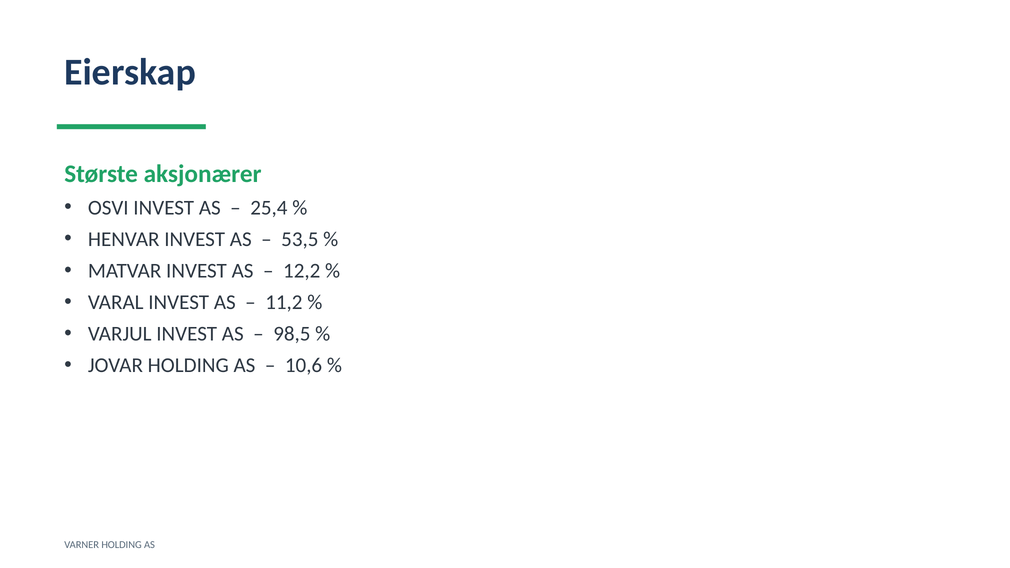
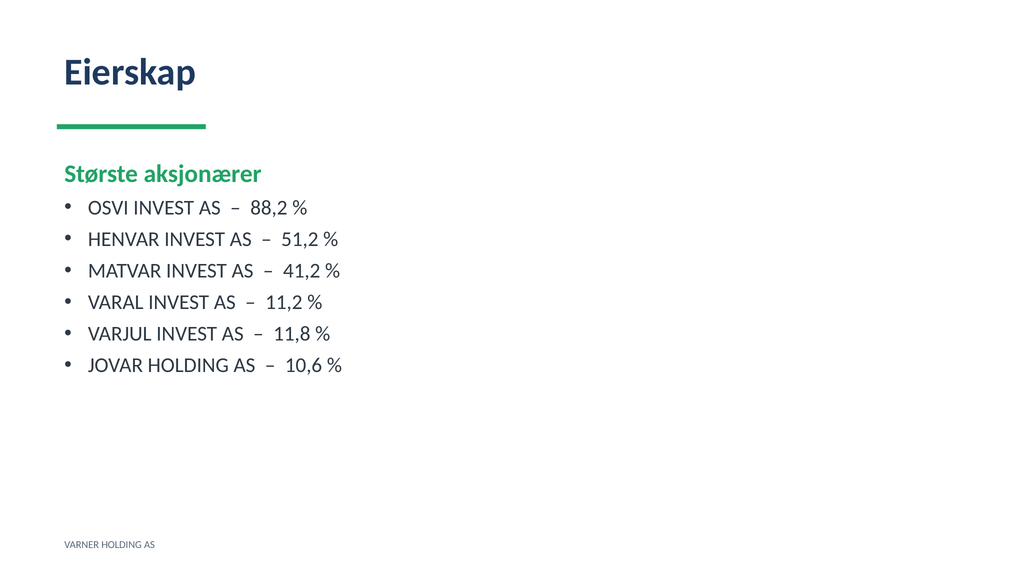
25,4: 25,4 -> 88,2
53,5: 53,5 -> 51,2
12,2: 12,2 -> 41,2
98,5: 98,5 -> 11,8
